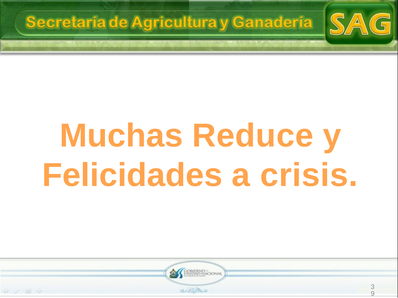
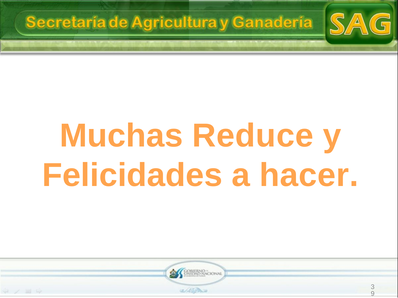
crisis: crisis -> hacer
